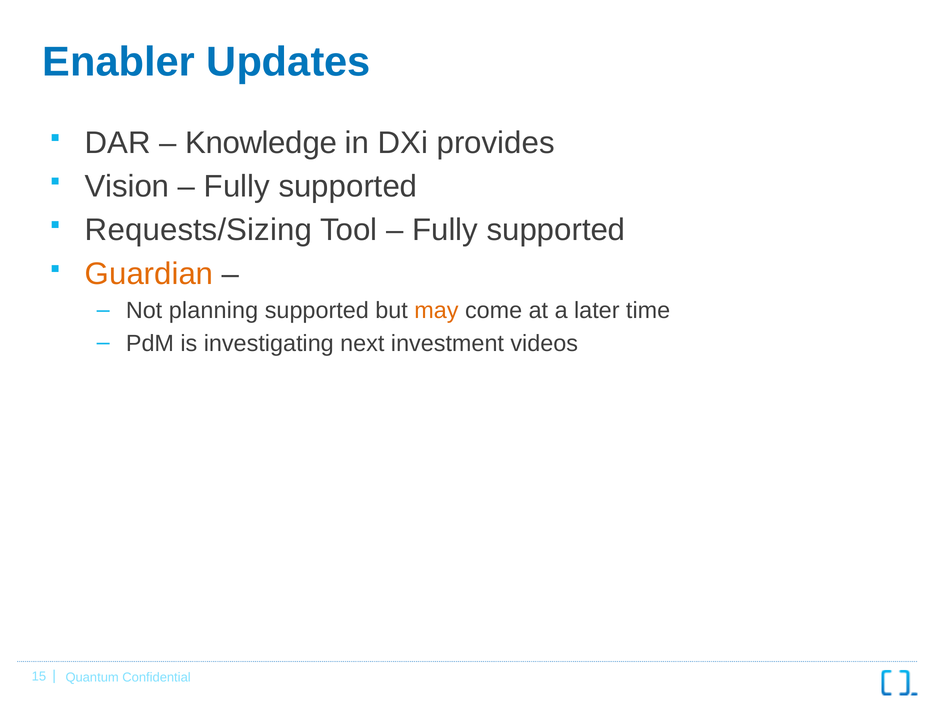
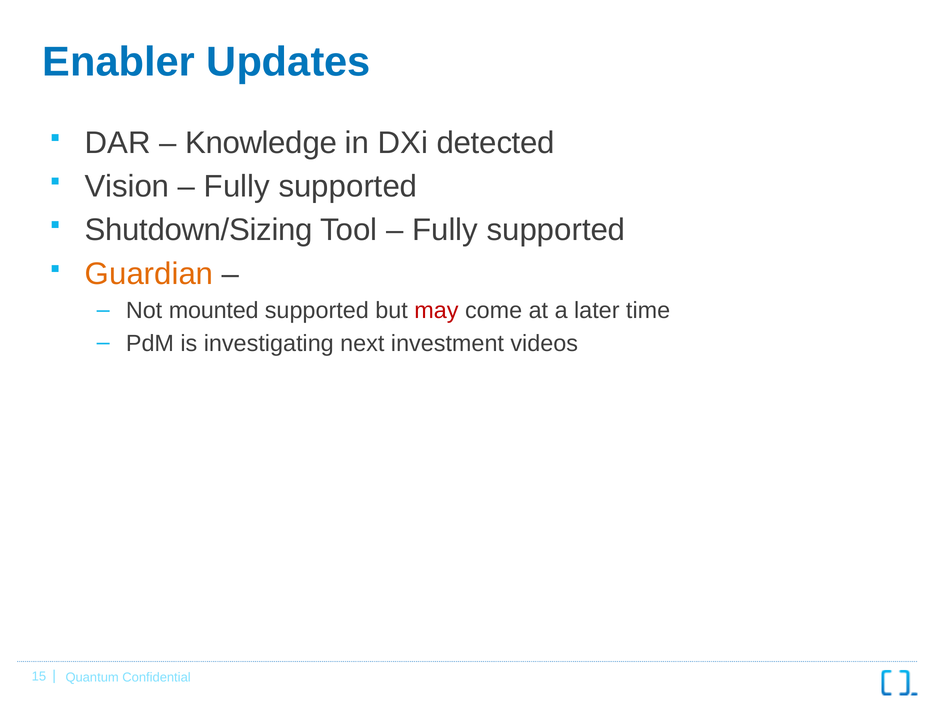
provides: provides -> detected
Requests/Sizing: Requests/Sizing -> Shutdown/Sizing
planning: planning -> mounted
may colour: orange -> red
